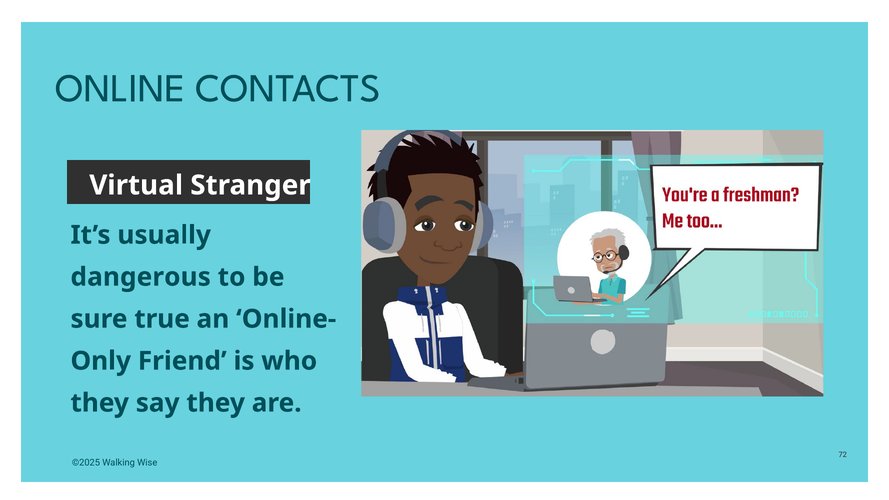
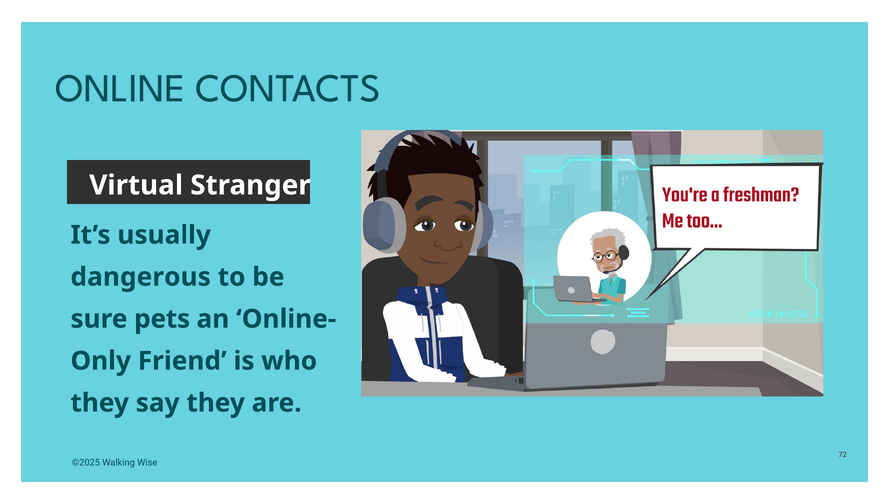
true: true -> pets
